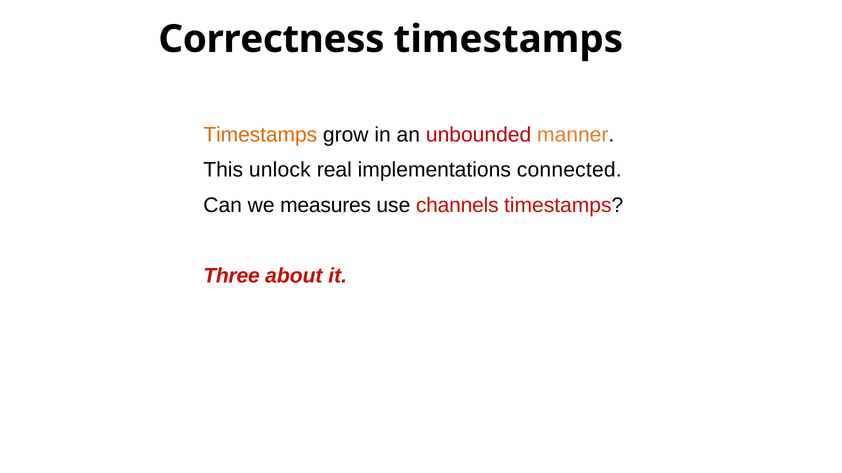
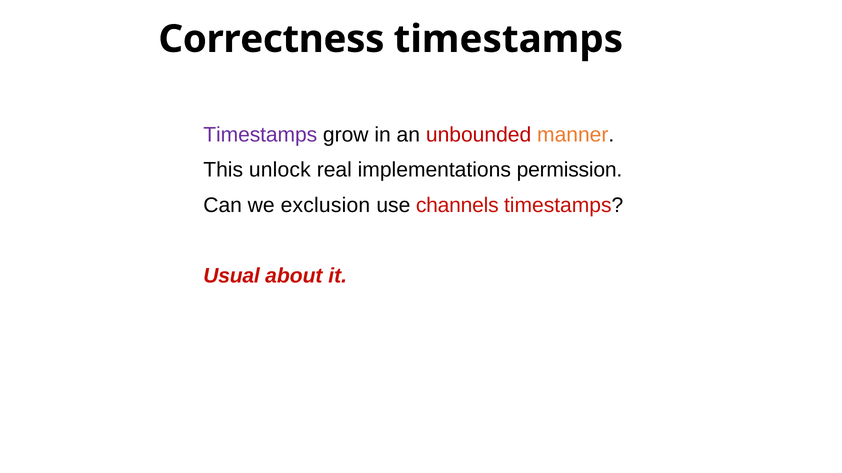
Timestamps at (260, 135) colour: orange -> purple
connected: connected -> permission
measures: measures -> exclusion
Three: Three -> Usual
